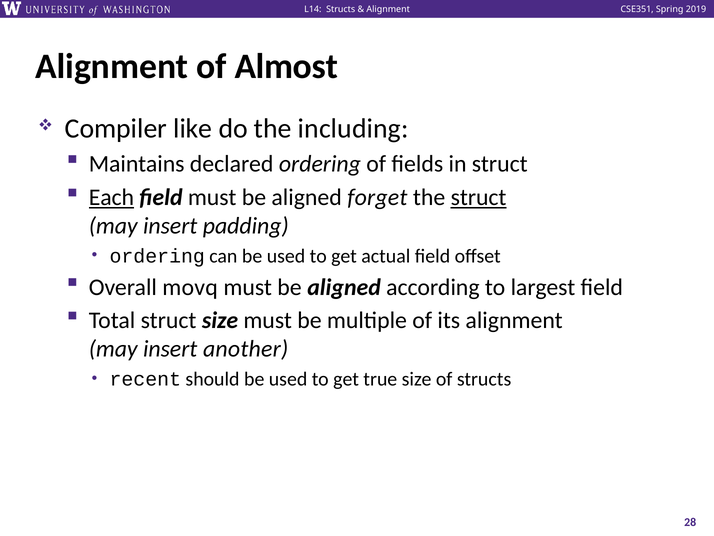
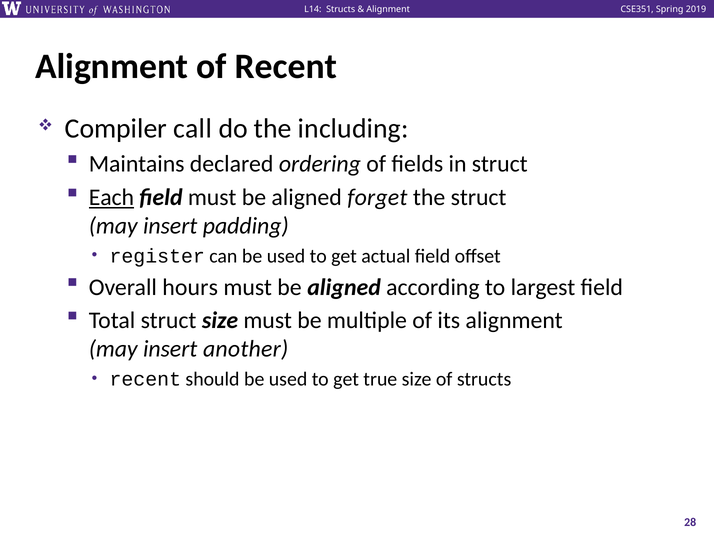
of Almost: Almost -> Recent
like: like -> call
struct at (479, 197) underline: present -> none
ordering at (157, 256): ordering -> register
movq: movq -> hours
